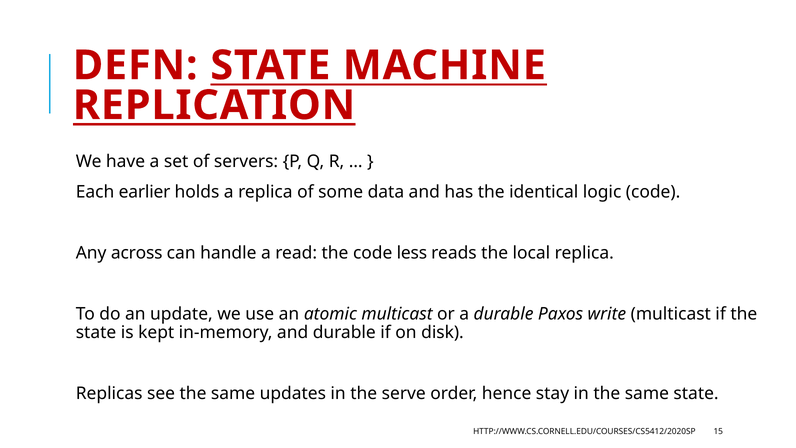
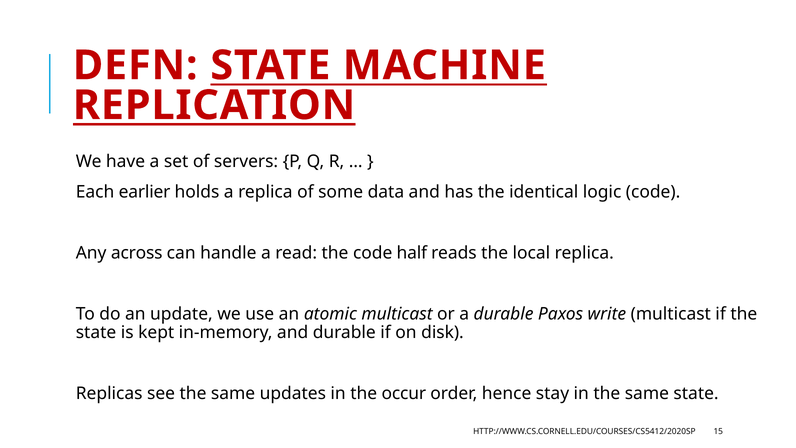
less: less -> half
serve: serve -> occur
